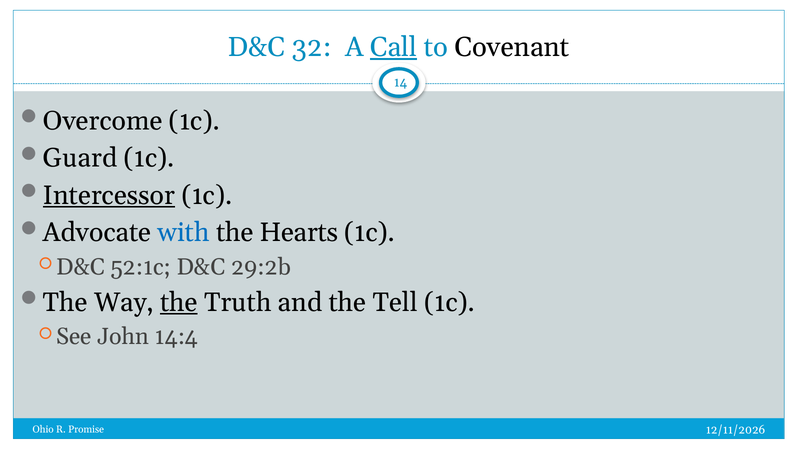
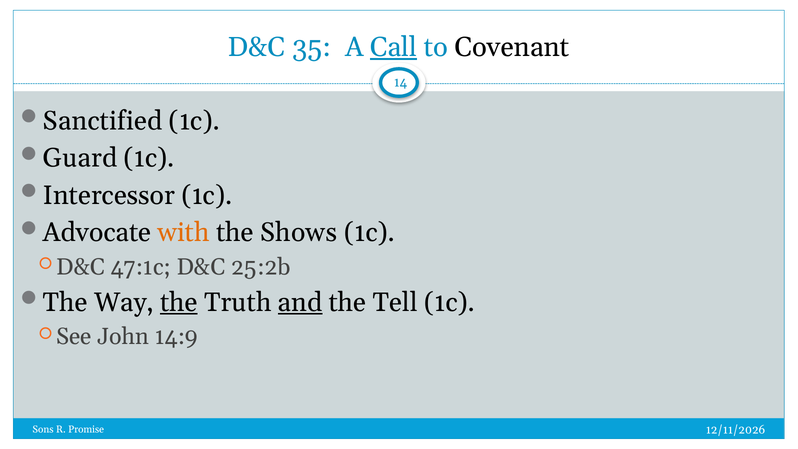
32: 32 -> 35
Overcome: Overcome -> Sanctified
Intercessor underline: present -> none
with colour: blue -> orange
Hearts: Hearts -> Shows
52:1c: 52:1c -> 47:1c
29:2b: 29:2b -> 25:2b
and underline: none -> present
14:4: 14:4 -> 14:9
Ohio: Ohio -> Sons
